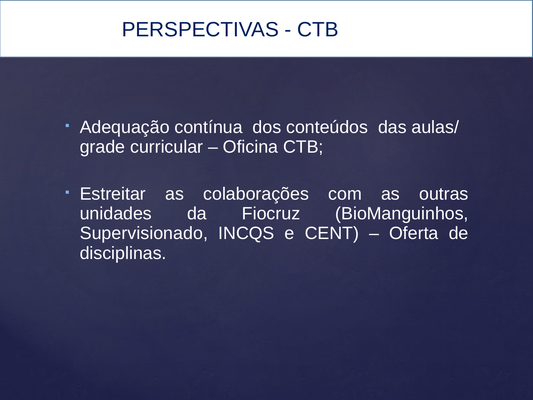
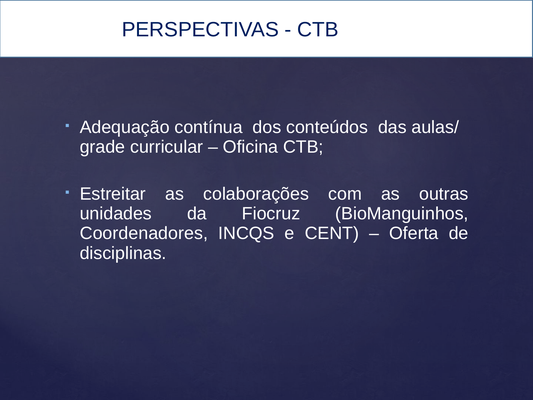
Supervisionado: Supervisionado -> Coordenadores
